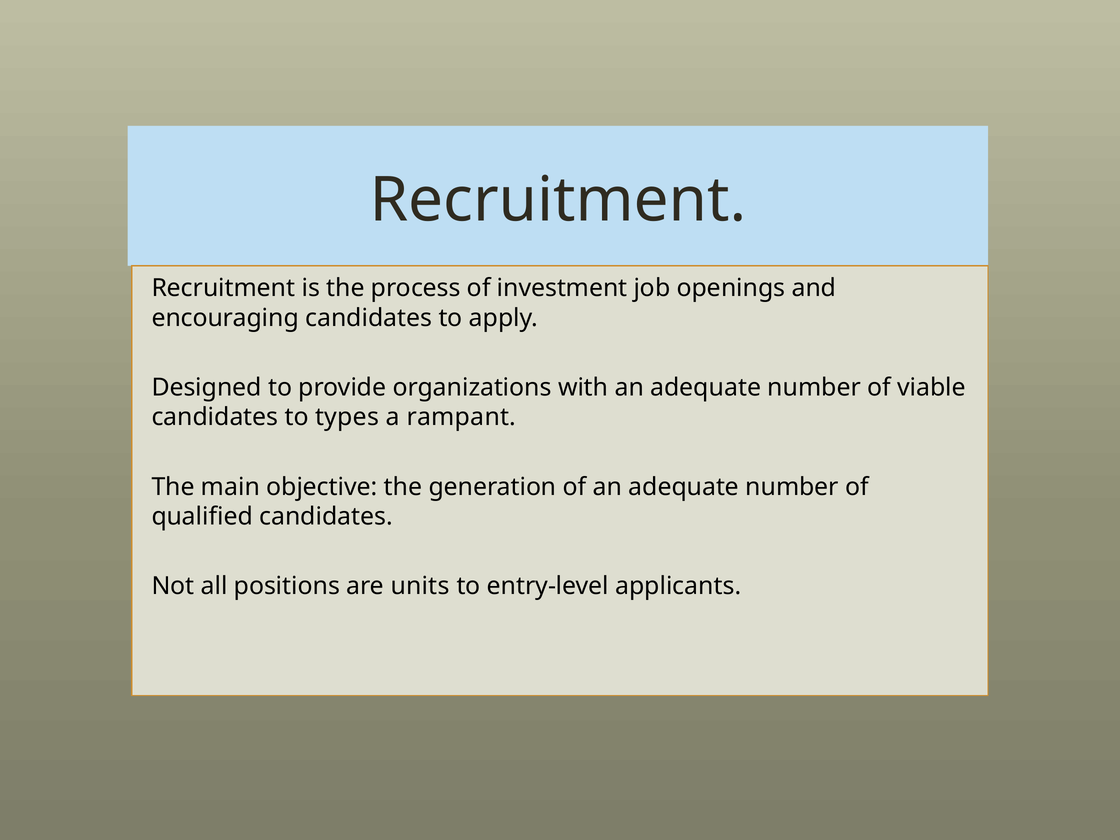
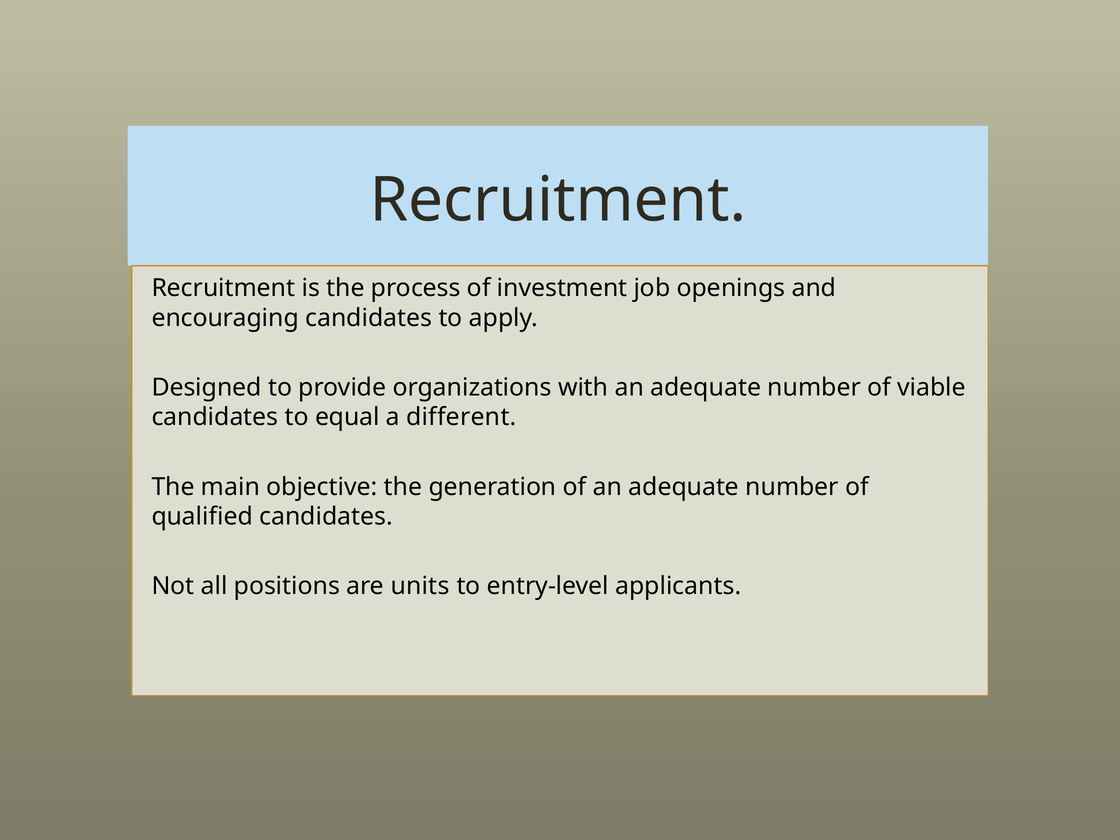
types: types -> equal
rampant: rampant -> different
